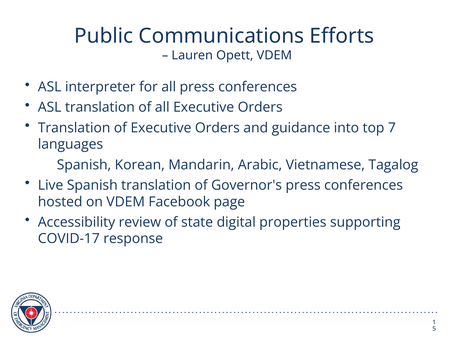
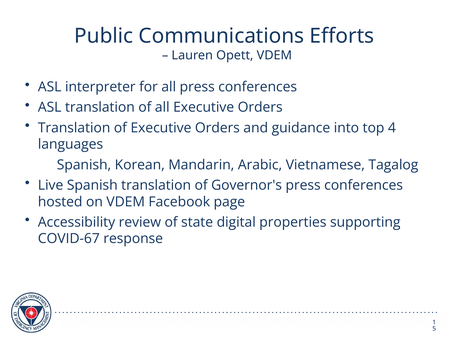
7: 7 -> 4
COVID-17: COVID-17 -> COVID-67
